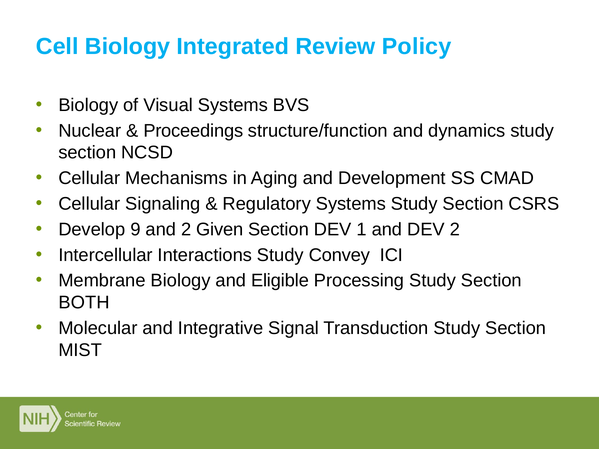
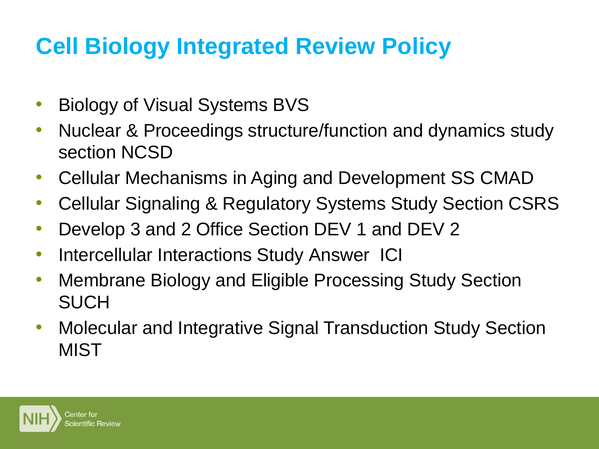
9: 9 -> 3
Given: Given -> Office
Convey: Convey -> Answer
BOTH: BOTH -> SUCH
